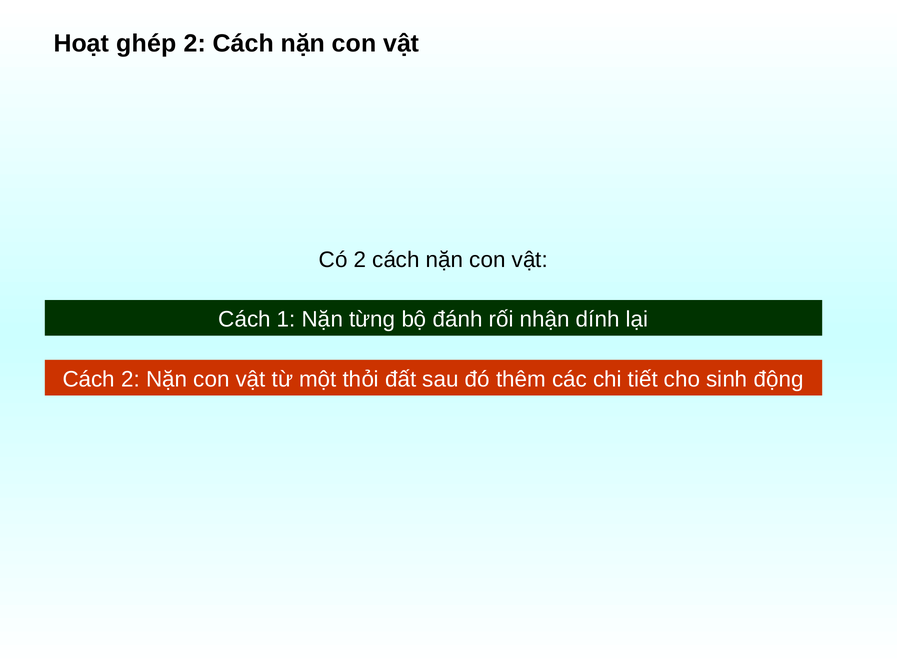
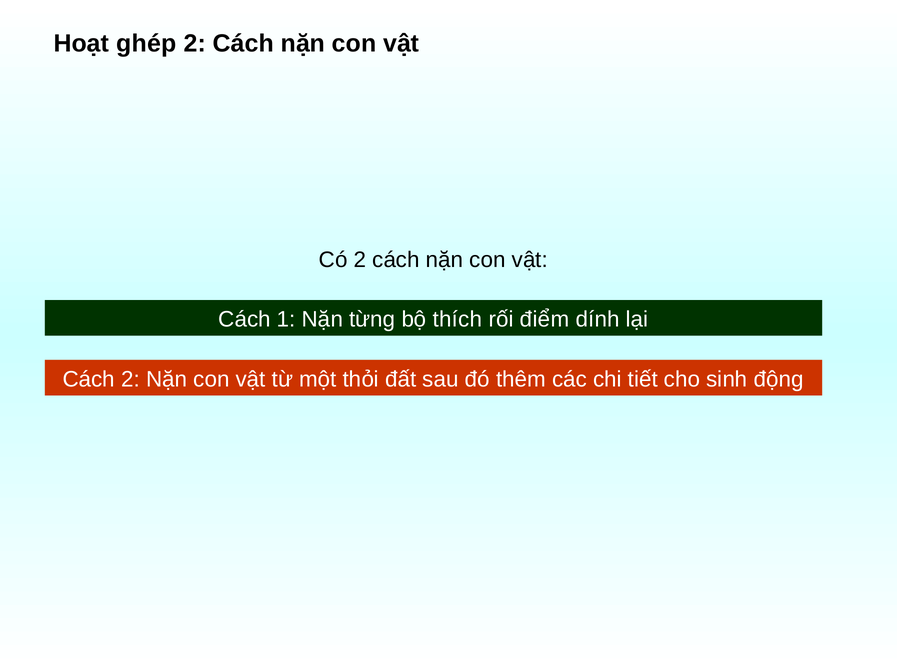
đánh: đánh -> thích
nhận: nhận -> điểm
